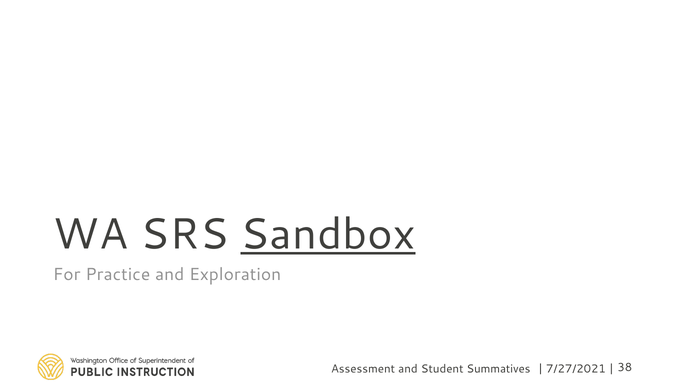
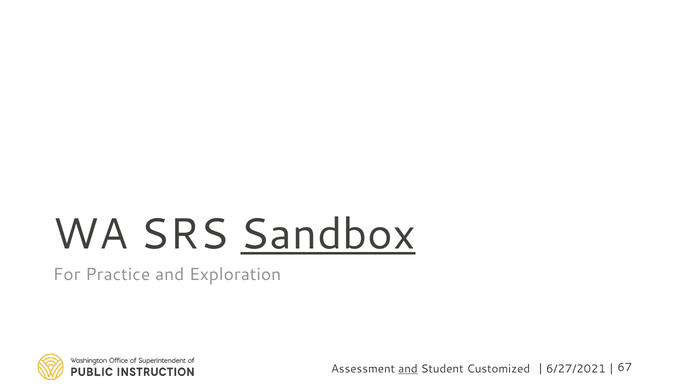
and at (408, 369) underline: none -> present
Summatives: Summatives -> Customized
7/27/2021: 7/27/2021 -> 6/27/2021
38: 38 -> 67
